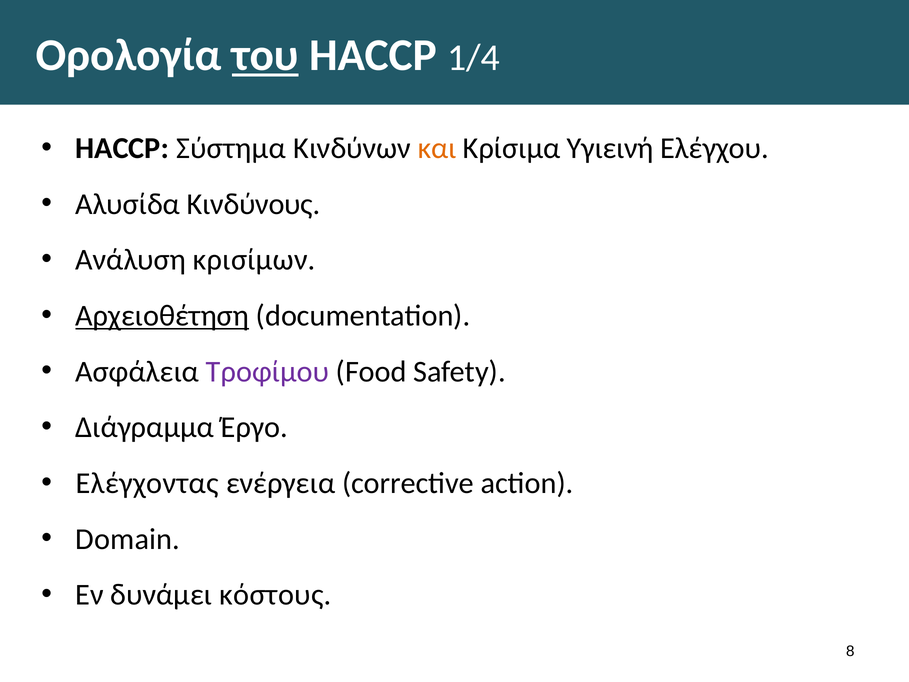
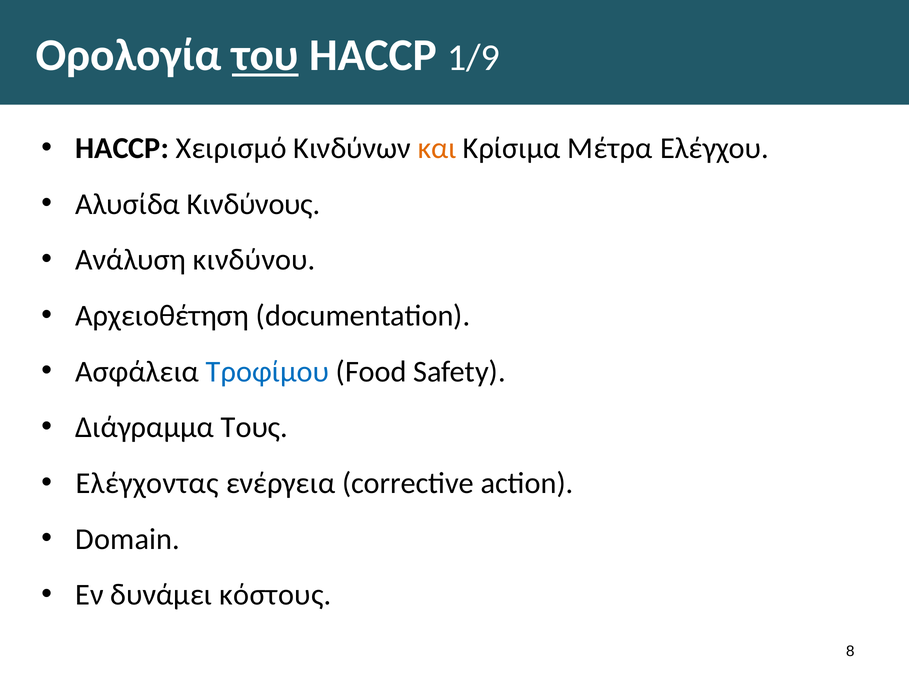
1/4: 1/4 -> 1/9
Σύστημα: Σύστημα -> Χειρισμό
Υγιεινή: Υγιεινή -> Μέτρα
κρισίμων: κρισίμων -> κινδύνου
Αρχειοθέτηση underline: present -> none
Τροφίμου colour: purple -> blue
Έργο: Έργο -> Τους
